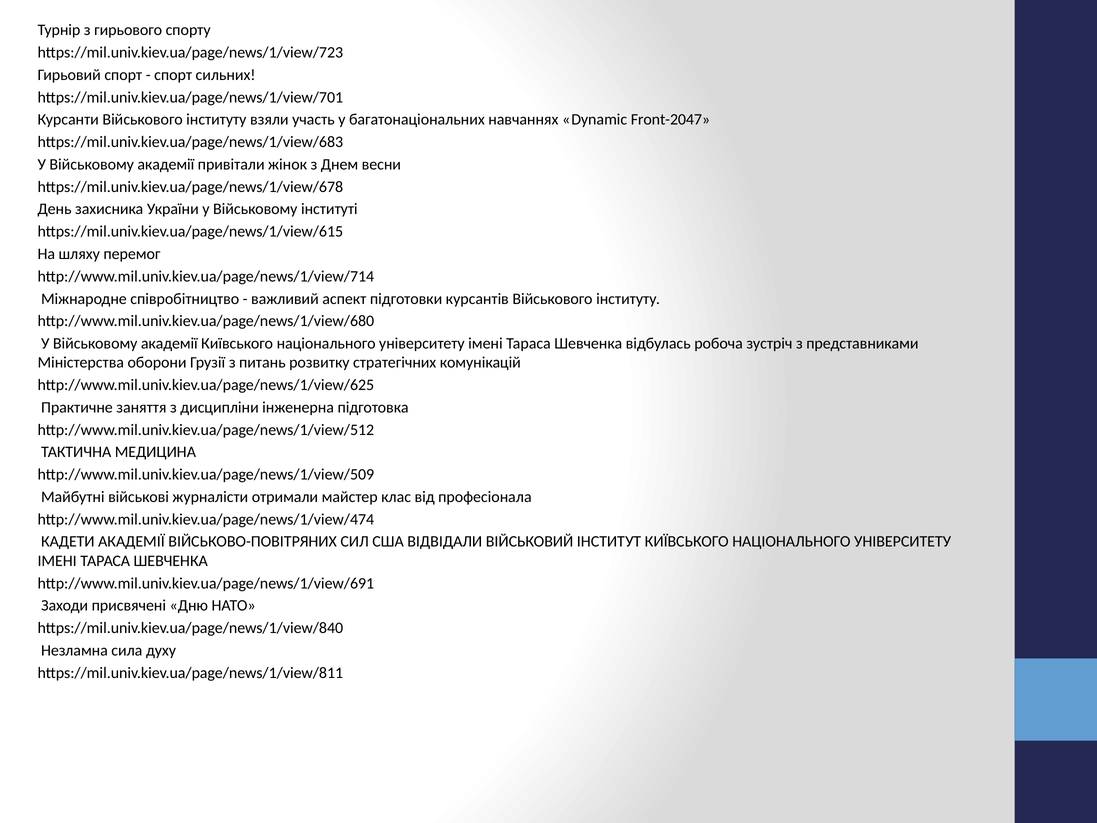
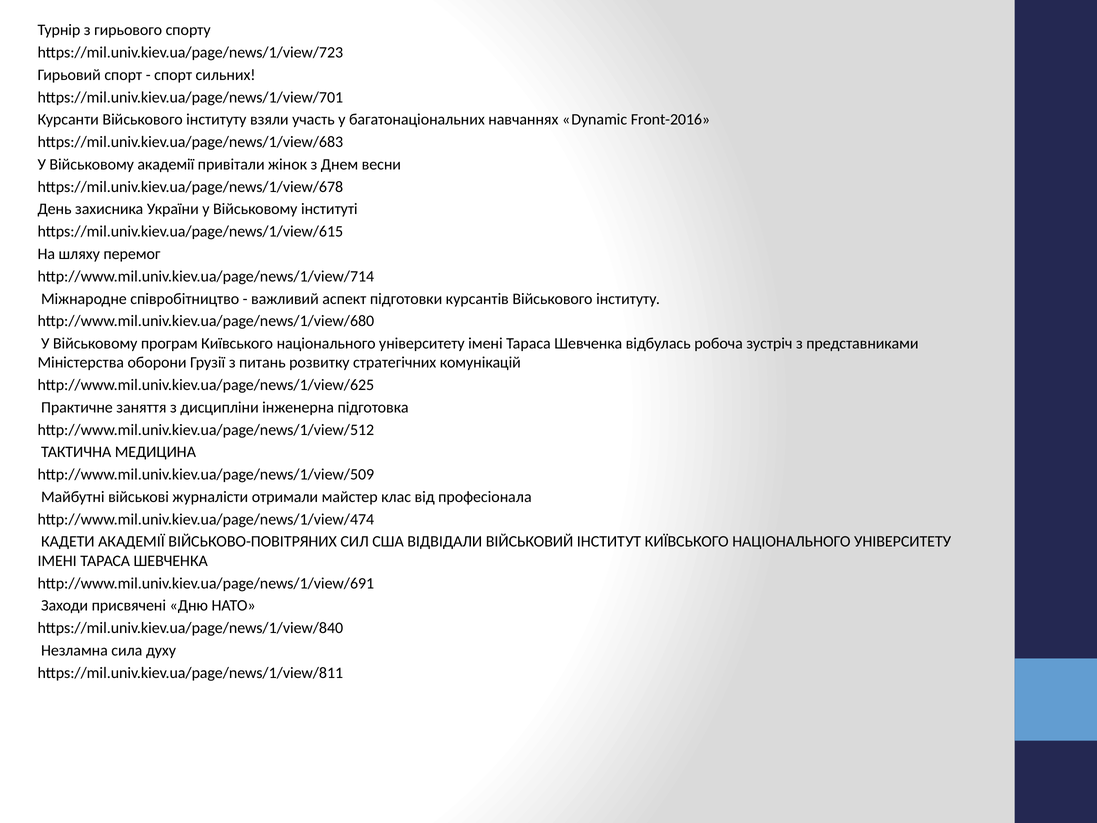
Front-2047: Front-2047 -> Front-2016
академії at (169, 343): академії -> програм
